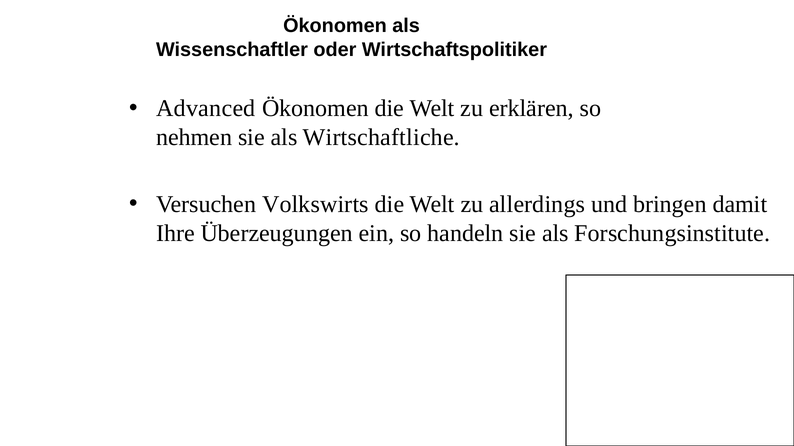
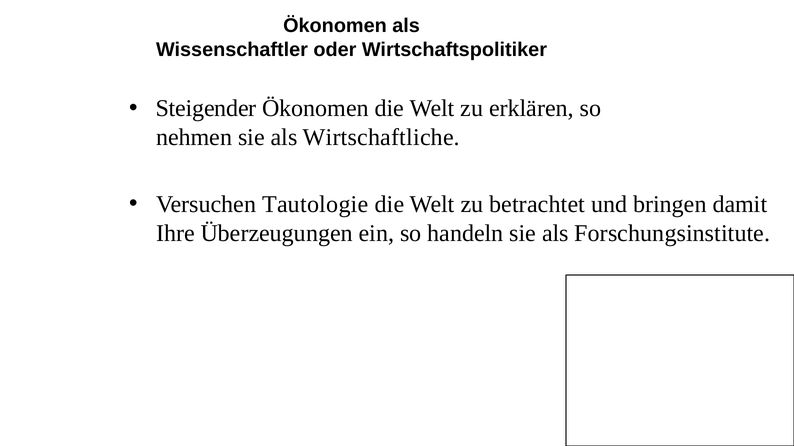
Advanced: Advanced -> Steigender
Volkswirts: Volkswirts -> Tautologie
allerdings: allerdings -> betrachtet
